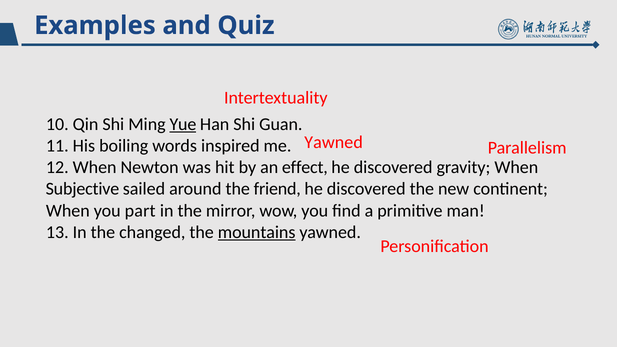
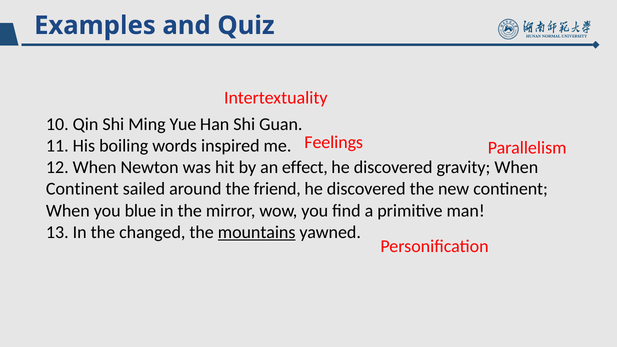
Yue underline: present -> none
Yawned at (334, 142): Yawned -> Feelings
Subjective at (82, 189): Subjective -> Continent
part: part -> blue
